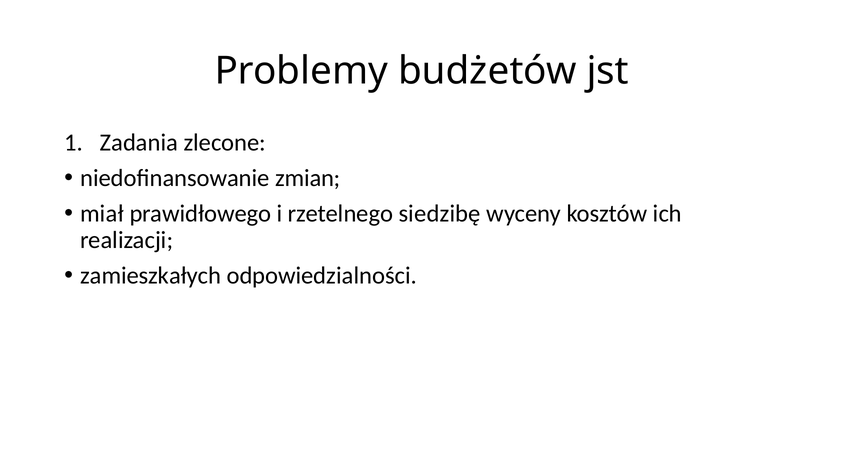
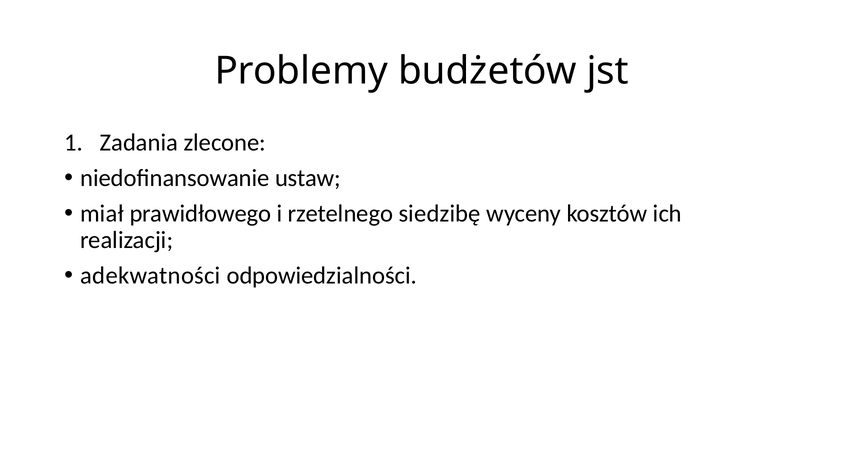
zmian: zmian -> ustaw
zamieszkałych: zamieszkałych -> adekwatności
